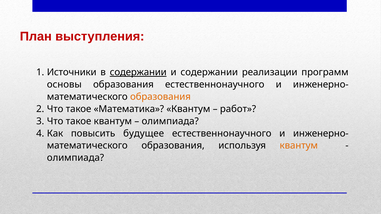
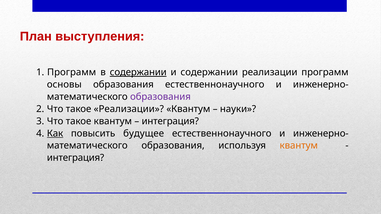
Источники at (72, 72): Источники -> Программ
образования at (160, 97) colour: orange -> purple
такое Математика: Математика -> Реализации
работ: работ -> науки
олимпиада at (170, 121): олимпиада -> интеграция
Как underline: none -> present
олимпиада at (75, 158): олимпиада -> интеграция
